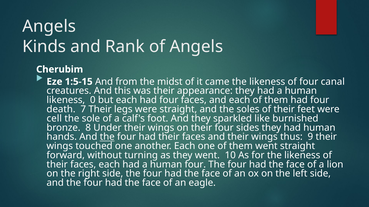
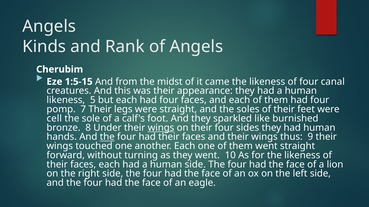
0: 0 -> 5
death: death -> pomp
wings at (161, 128) underline: none -> present
human four: four -> side
